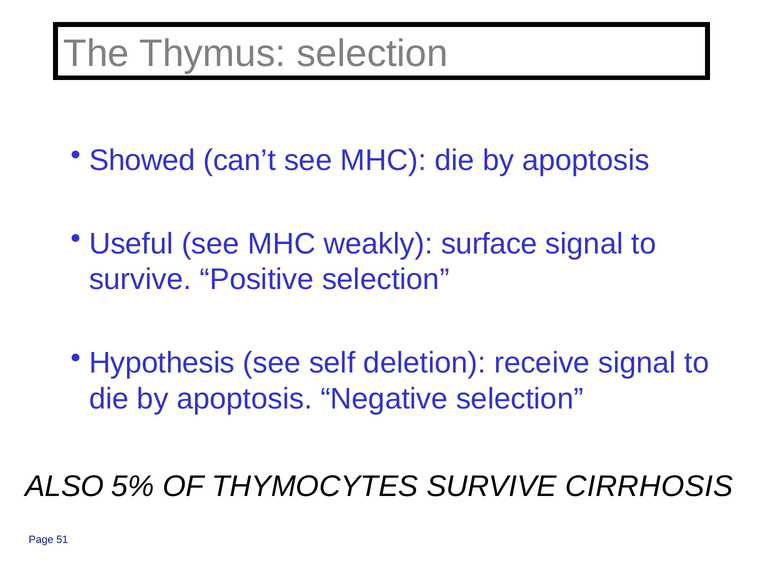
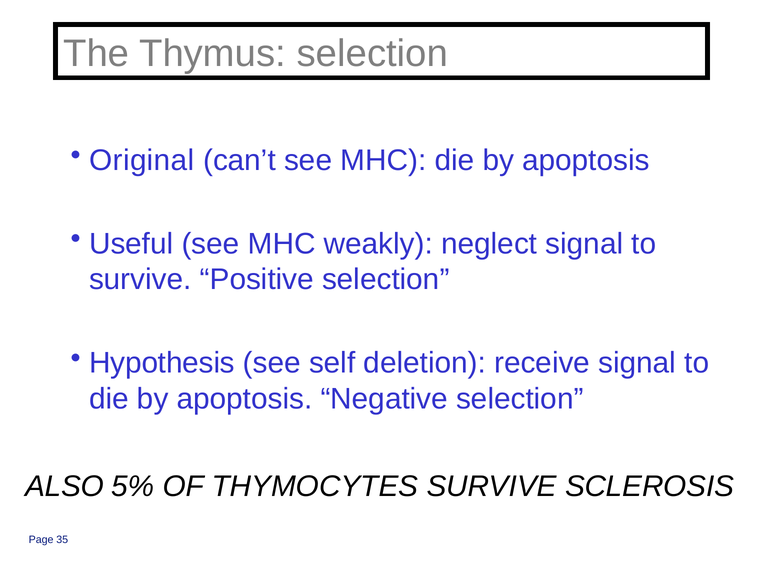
Showed: Showed -> Original
surface: surface -> neglect
CIRRHOSIS: CIRRHOSIS -> SCLEROSIS
51: 51 -> 35
